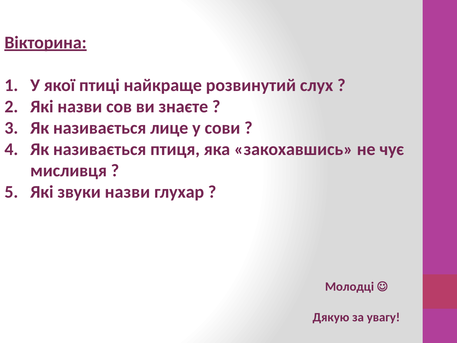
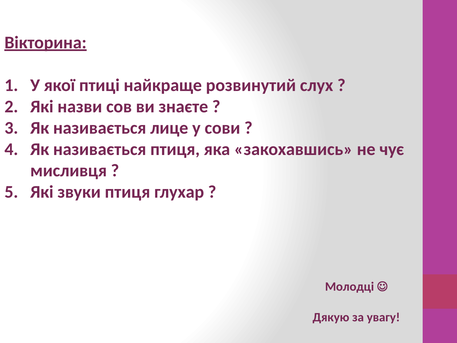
звуки назви: назви -> птиця
